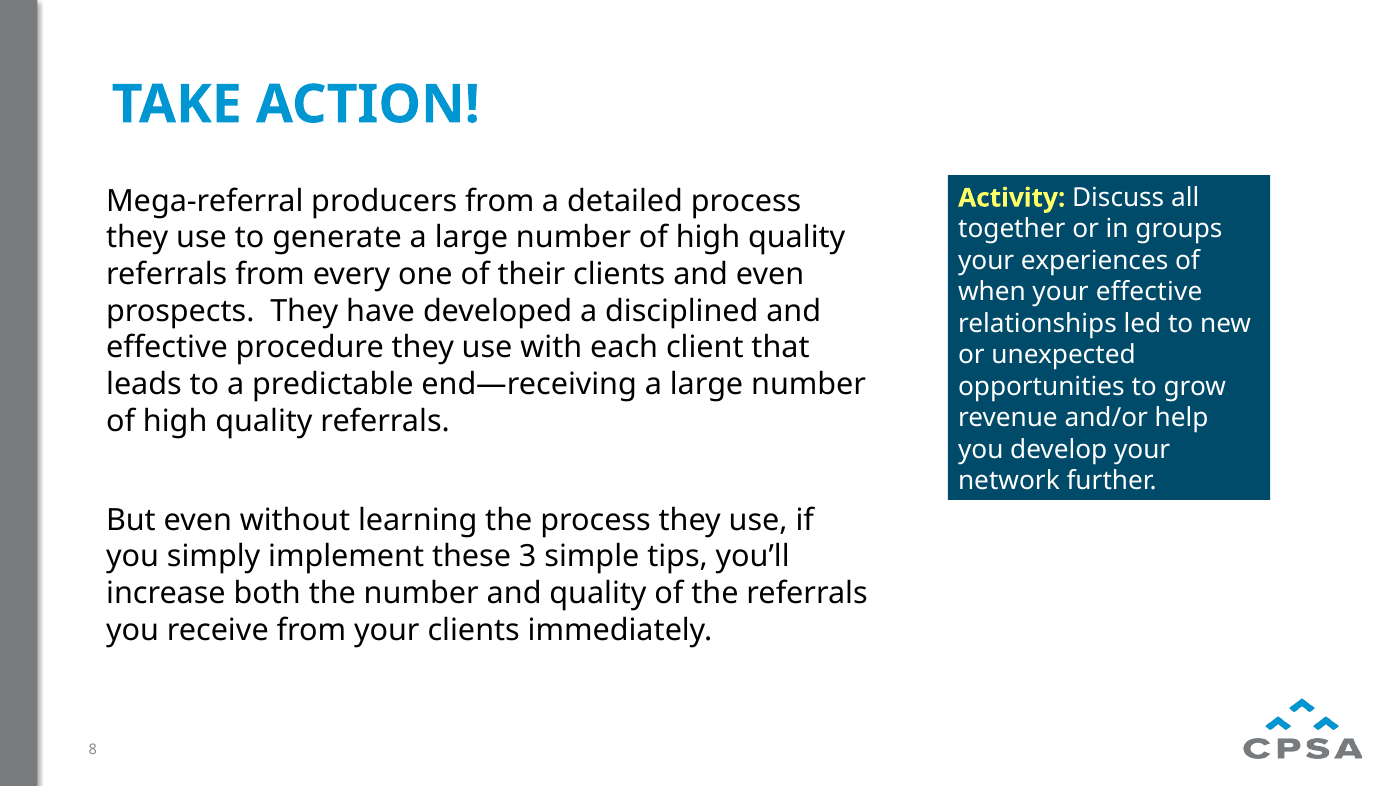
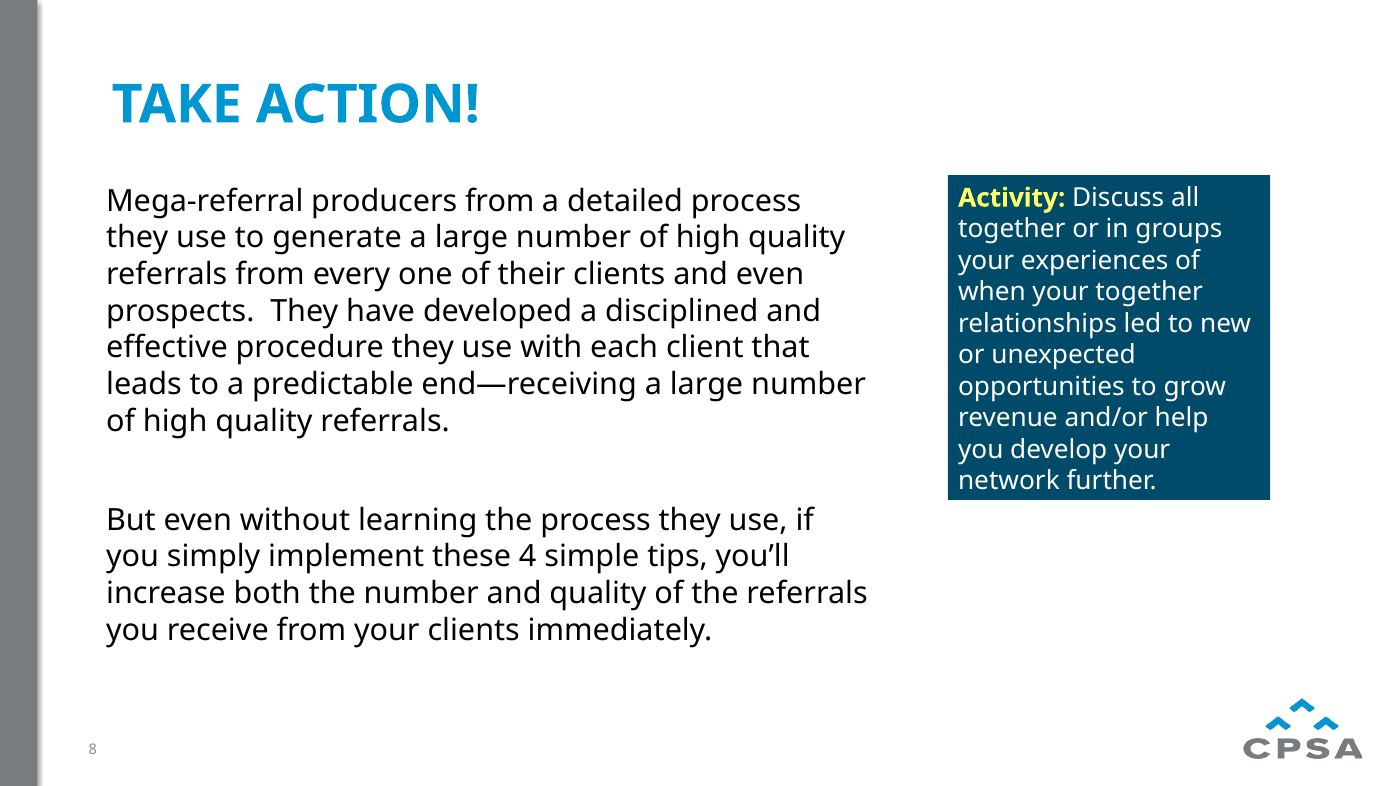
your effective: effective -> together
3: 3 -> 4
